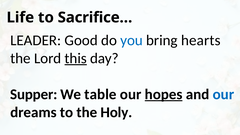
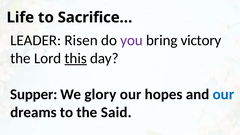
Good: Good -> Risen
you colour: blue -> purple
hearts: hearts -> victory
table: table -> glory
hopes underline: present -> none
Holy: Holy -> Said
